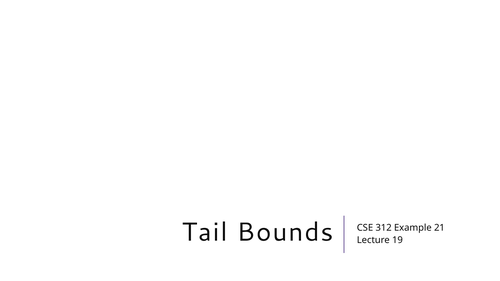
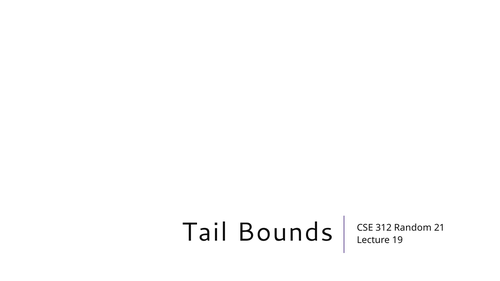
Example: Example -> Random
